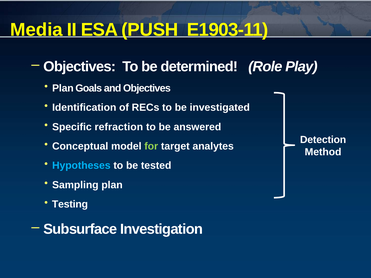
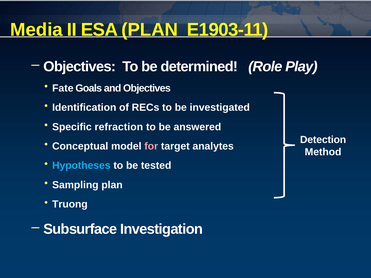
ESA PUSH: PUSH -> PLAN
Plan at (63, 88): Plan -> Fate
for colour: light green -> pink
Testing: Testing -> Truong
